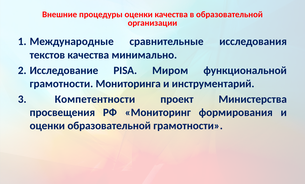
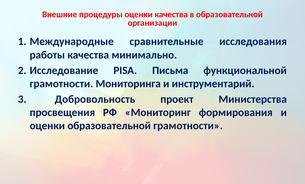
текстов: текстов -> работы
Миром: Миром -> Письма
Компетентности: Компетентности -> Добровольность
